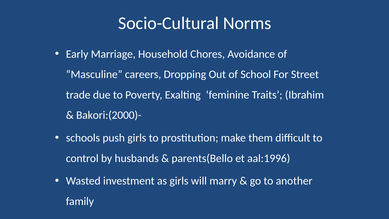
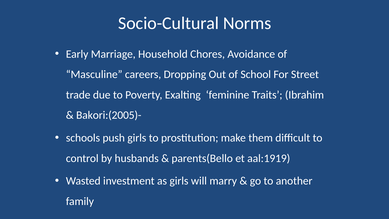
Bakori:(2000)-: Bakori:(2000)- -> Bakori:(2005)-
aal:1996: aal:1996 -> aal:1919
